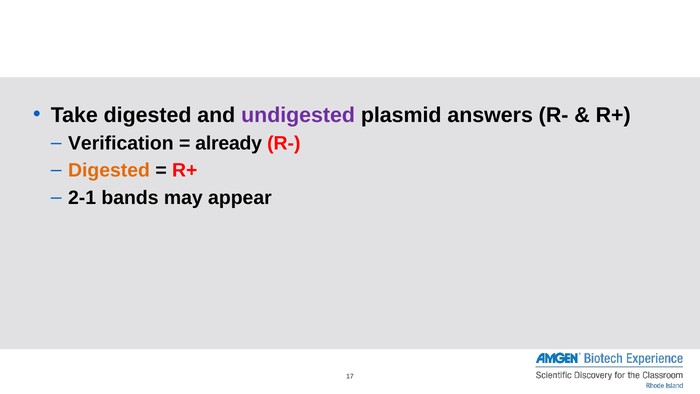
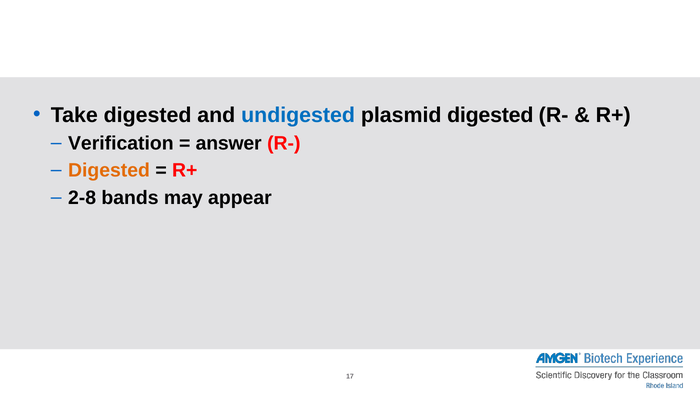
undigested colour: purple -> blue
plasmid answers: answers -> digested
already: already -> answer
2-1: 2-1 -> 2-8
